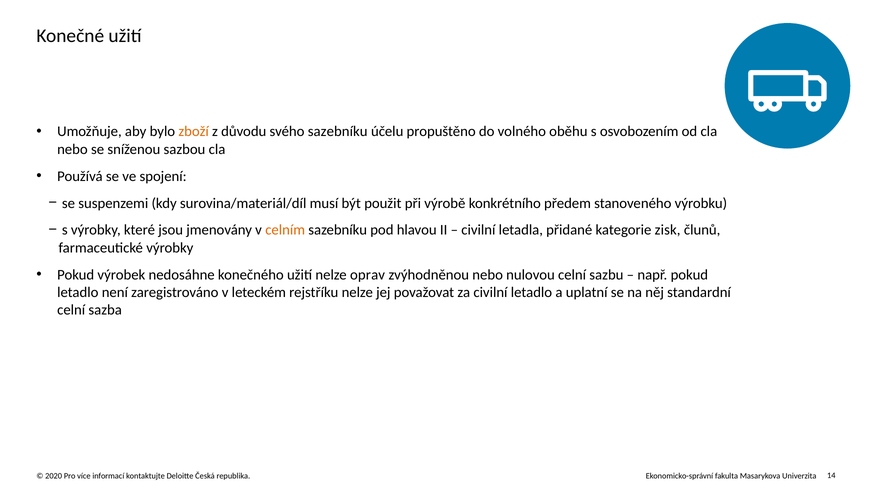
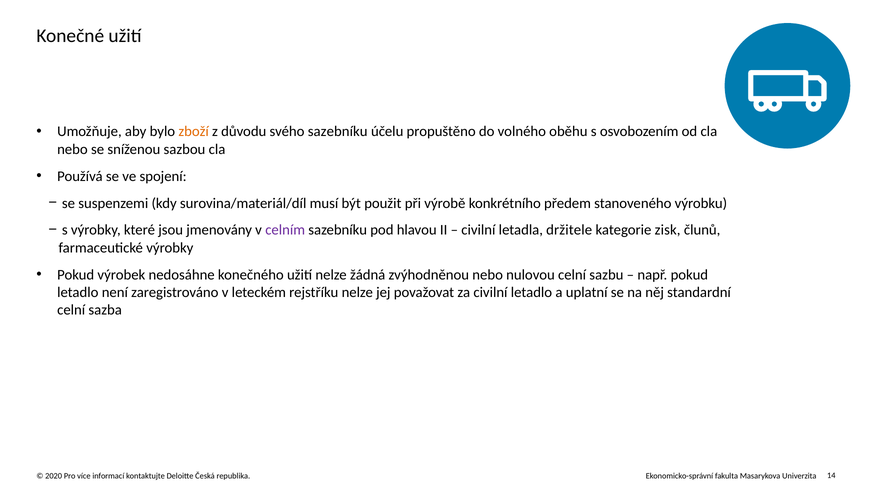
celním colour: orange -> purple
přidané: přidané -> držitele
oprav: oprav -> žádná
